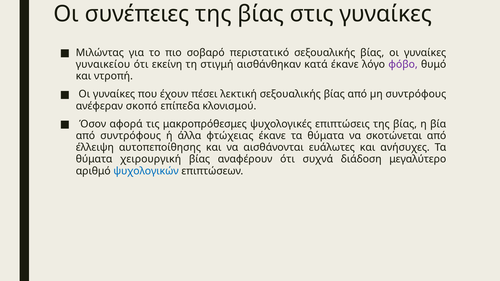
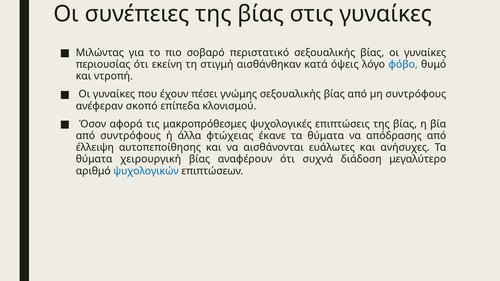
γυναικείου: γυναικείου -> περιουσίας
κατά έκανε: έκανε -> όψεις
φόβο colour: purple -> blue
λεκτική: λεκτική -> γνώμης
σκοτώνεται: σκοτώνεται -> απόδρασης
